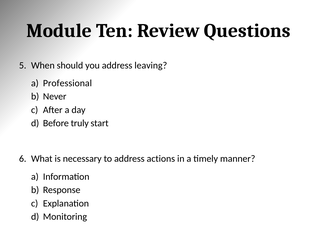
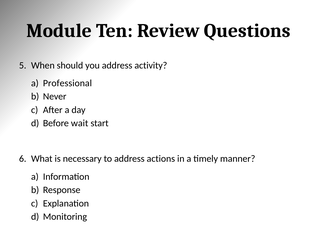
leaving: leaving -> activity
truly: truly -> wait
